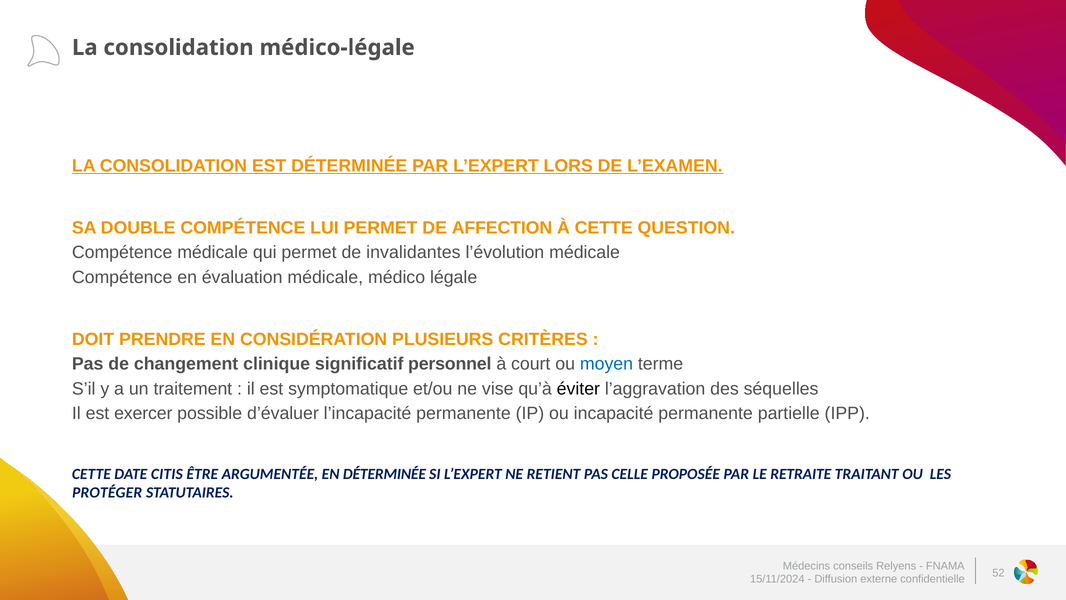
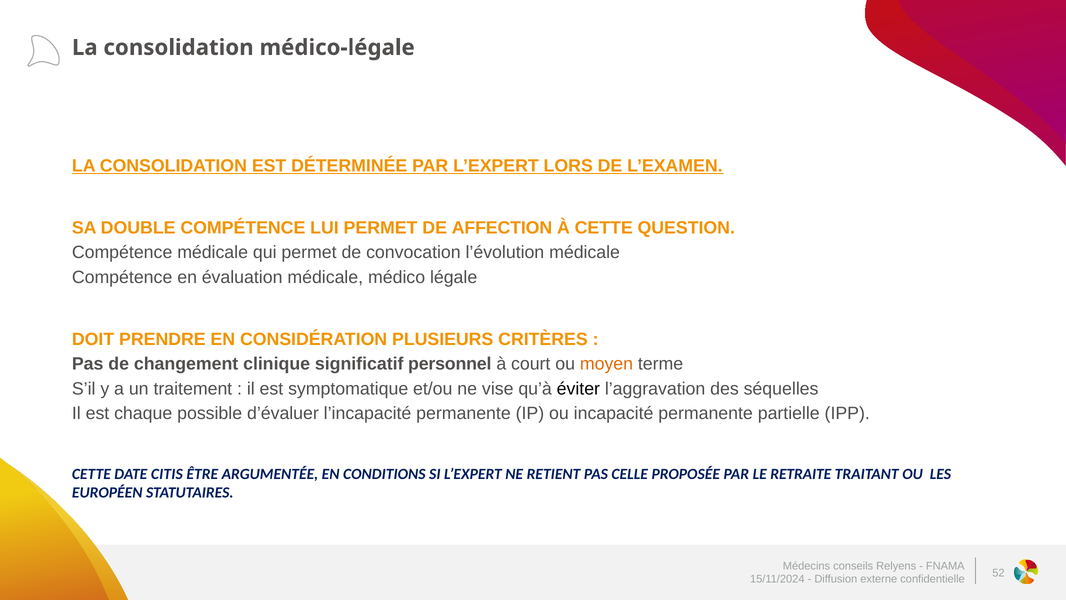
invalidantes: invalidantes -> convocation
moyen colour: blue -> orange
exercer: exercer -> chaque
EN DÉTERMINÉE: DÉTERMINÉE -> CONDITIONS
PROTÉGER: PROTÉGER -> EUROPÉEN
